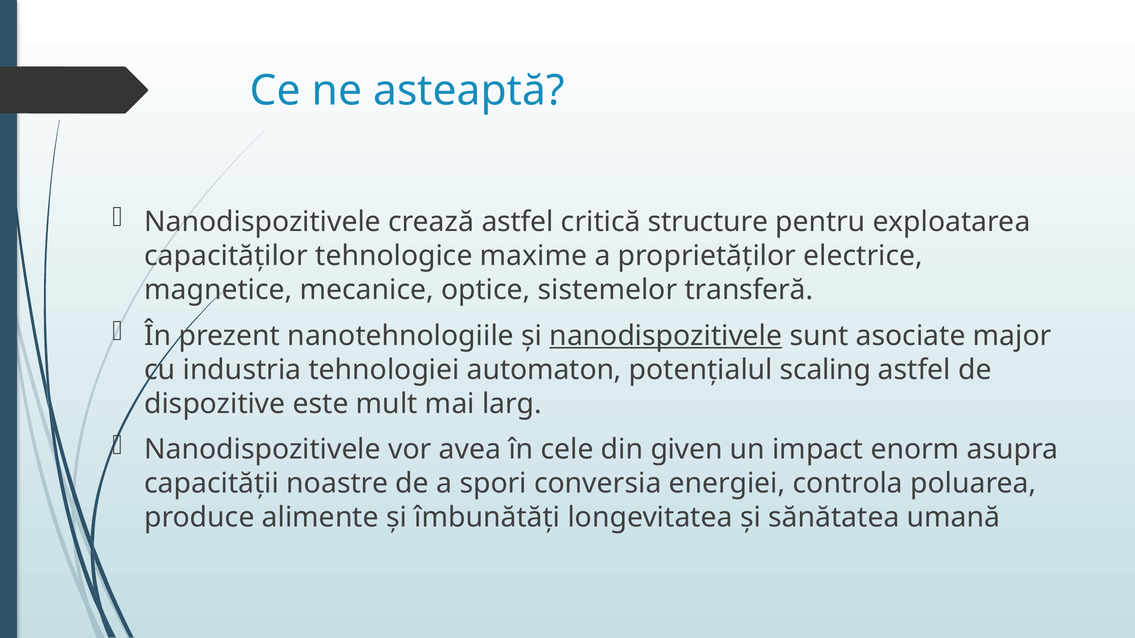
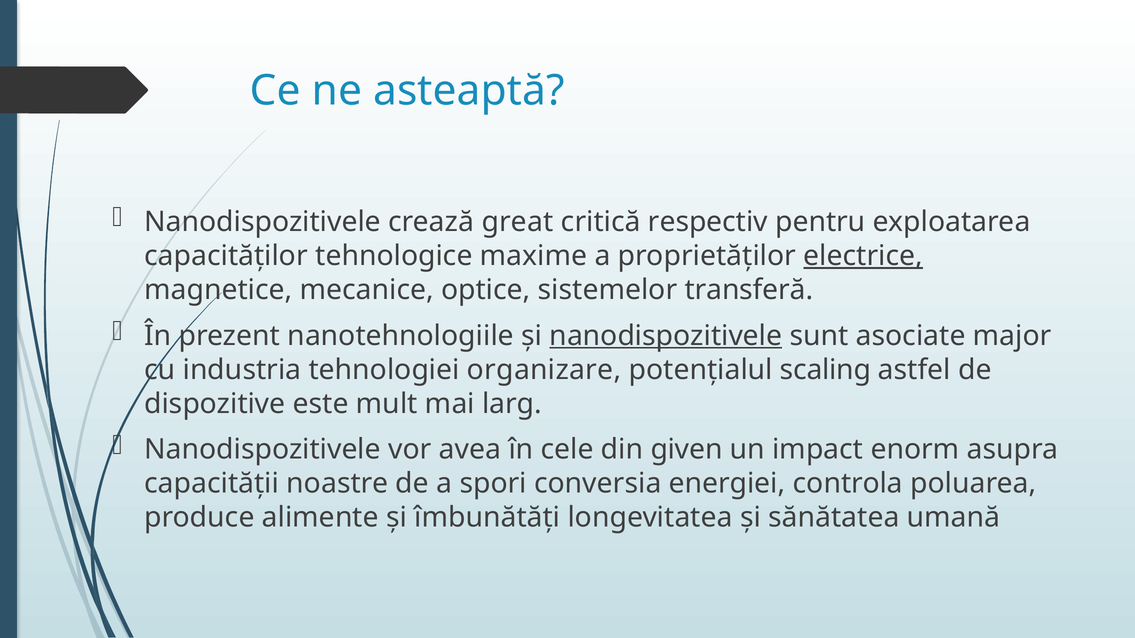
crează astfel: astfel -> great
structure: structure -> respectiv
electrice underline: none -> present
automaton: automaton -> organizare
